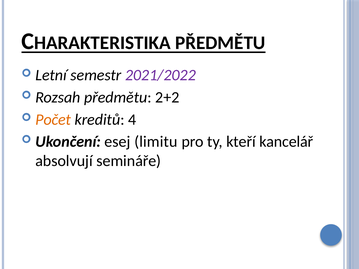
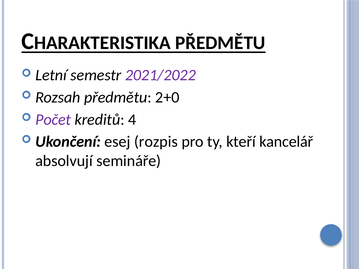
2+2: 2+2 -> 2+0
Počet colour: orange -> purple
limitu: limitu -> rozpis
